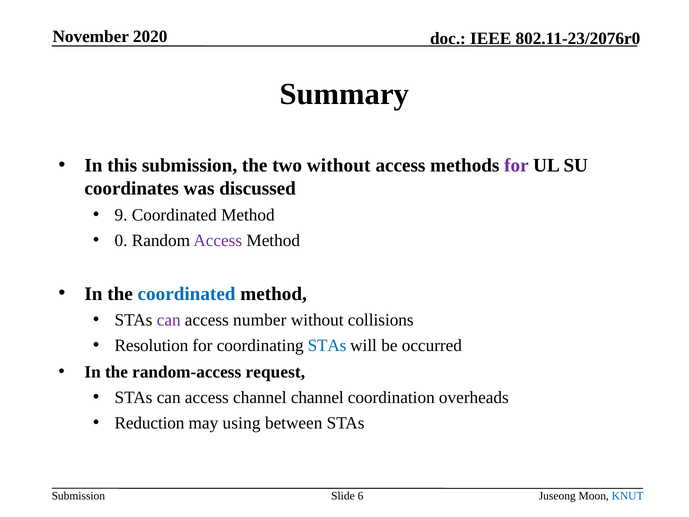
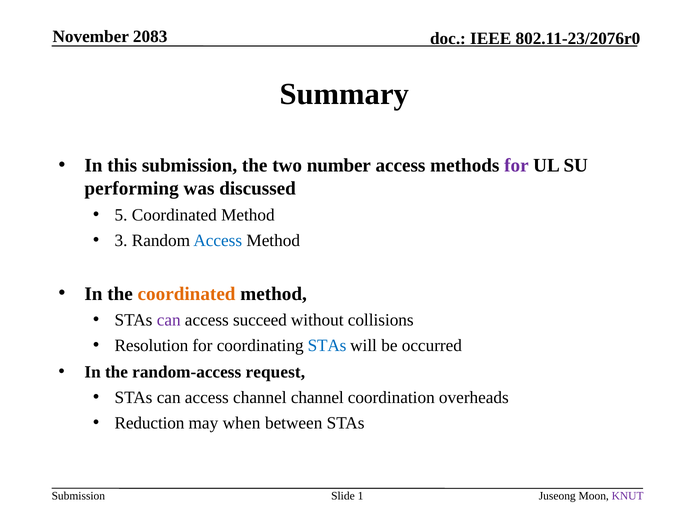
2020: 2020 -> 2083
two without: without -> number
coordinates: coordinates -> performing
9: 9 -> 5
0: 0 -> 3
Access at (218, 240) colour: purple -> blue
coordinated at (187, 294) colour: blue -> orange
number: number -> succeed
using: using -> when
6: 6 -> 1
KNUT colour: blue -> purple
